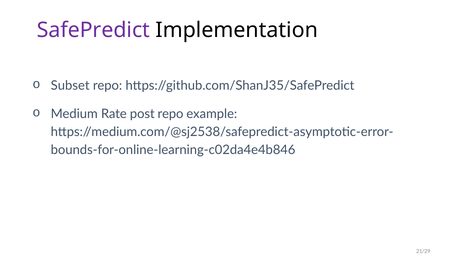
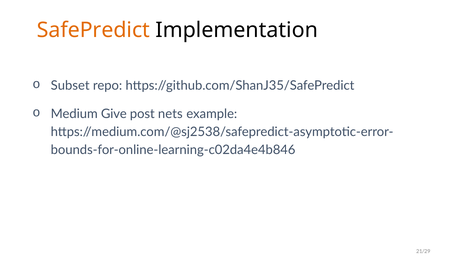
SafePredict colour: purple -> orange
Rate: Rate -> Give
post repo: repo -> nets
